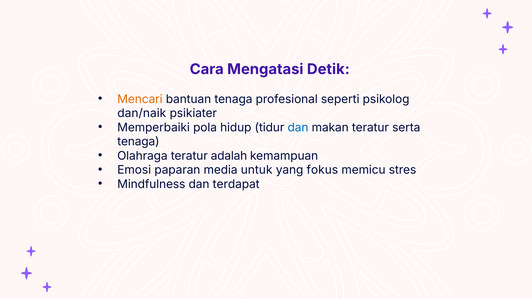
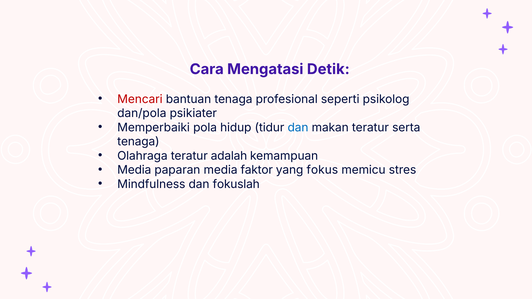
Mencari colour: orange -> red
dan/naik: dan/naik -> dan/pola
Emosi at (134, 170): Emosi -> Media
untuk: untuk -> faktor
terdapat: terdapat -> fokuslah
